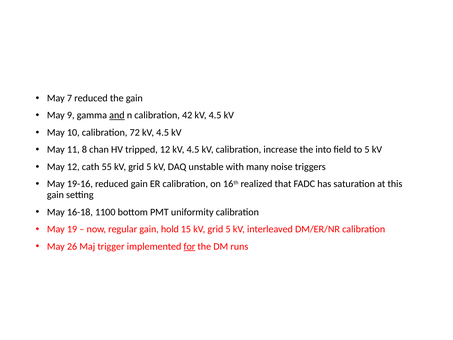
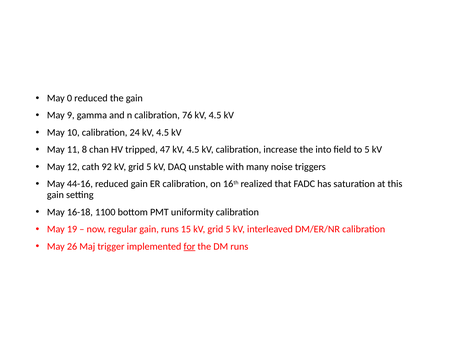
7: 7 -> 0
and underline: present -> none
42: 42 -> 76
72: 72 -> 24
tripped 12: 12 -> 47
55: 55 -> 92
19-16: 19-16 -> 44-16
gain hold: hold -> runs
